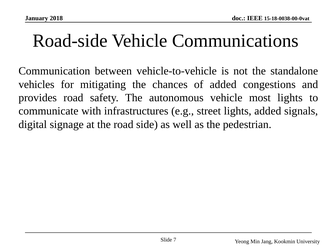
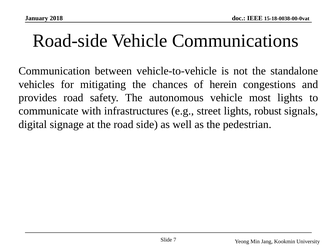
of added: added -> herein
lights added: added -> robust
